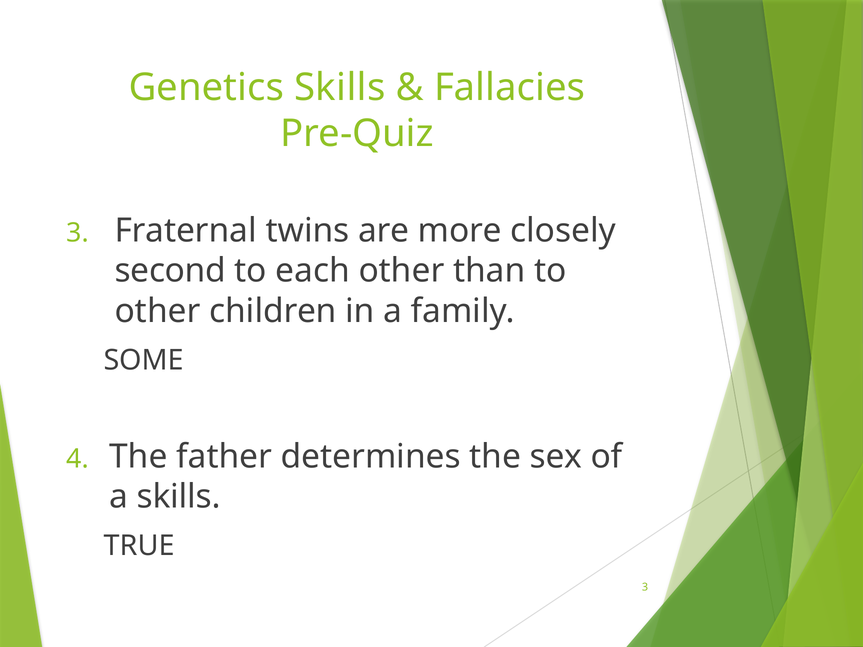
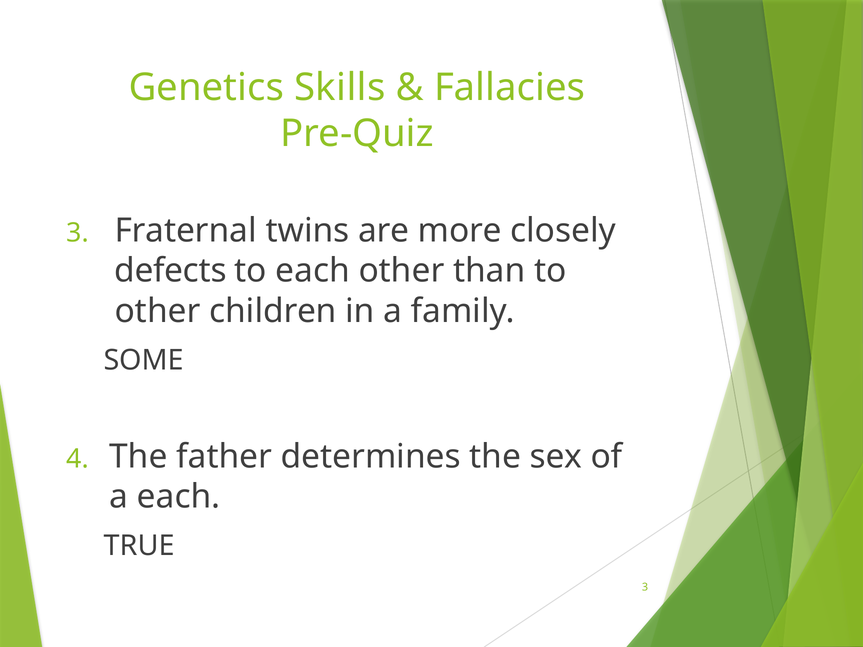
second: second -> defects
a skills: skills -> each
